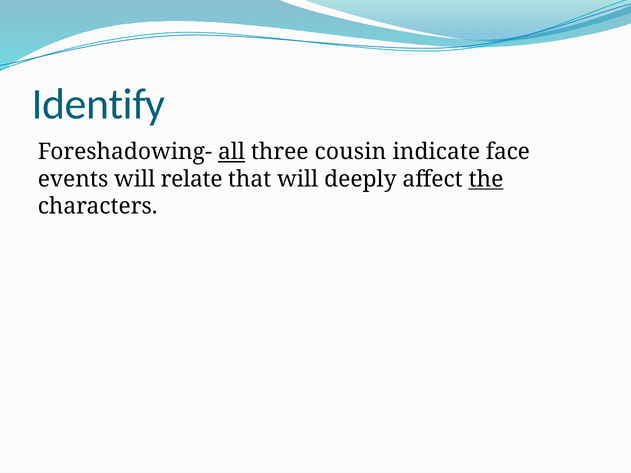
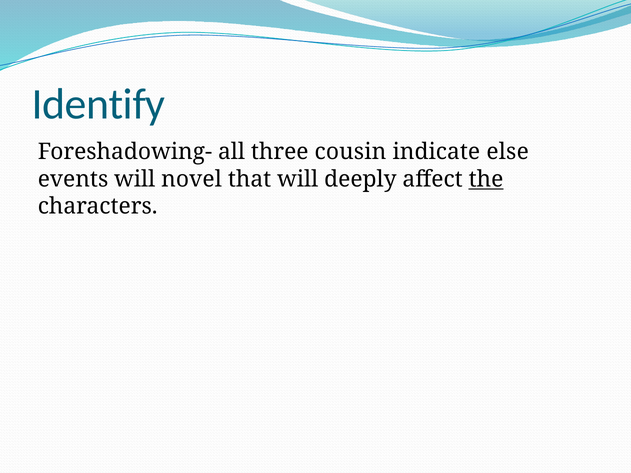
all underline: present -> none
face: face -> else
relate: relate -> novel
